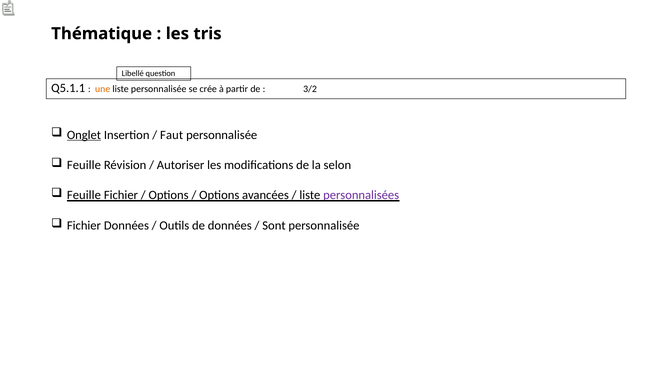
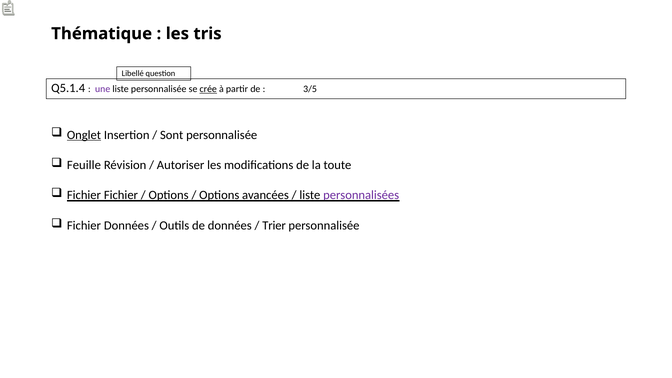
Q5.1.1: Q5.1.1 -> Q5.1.4
une colour: orange -> purple
crée underline: none -> present
3/2: 3/2 -> 3/5
Faut: Faut -> Sont
selon: selon -> toute
Feuille at (84, 195): Feuille -> Fichier
Sont: Sont -> Trier
